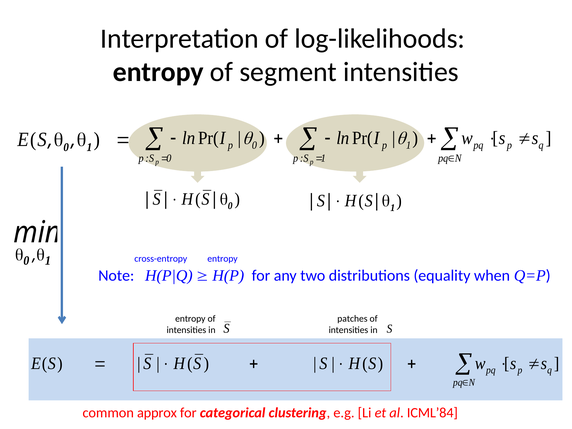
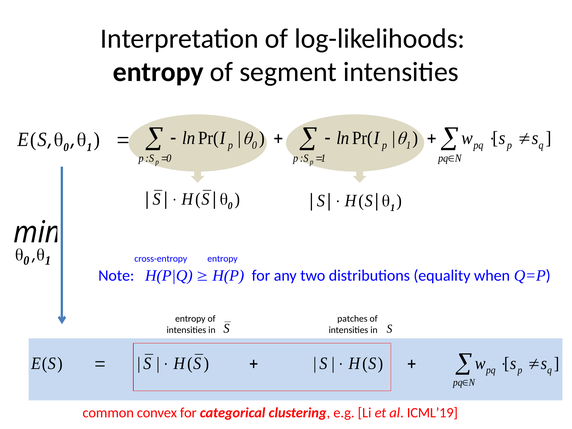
approx: approx -> convex
ICML’84: ICML’84 -> ICML’19
